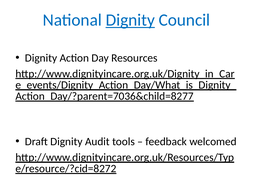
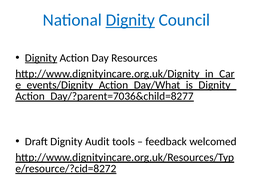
Dignity at (41, 58) underline: none -> present
